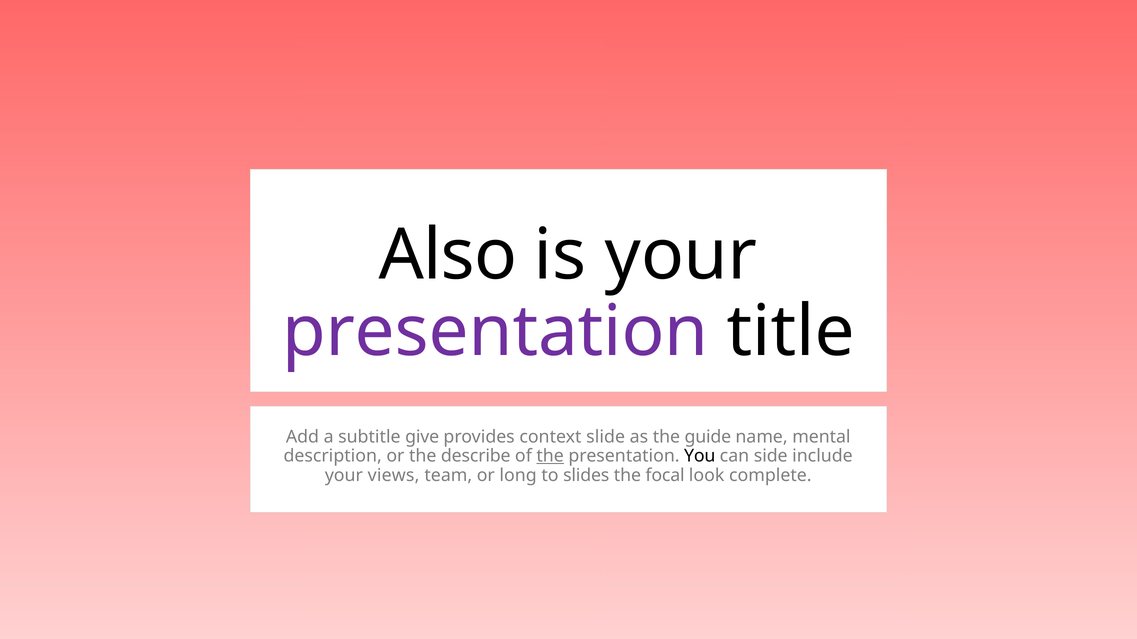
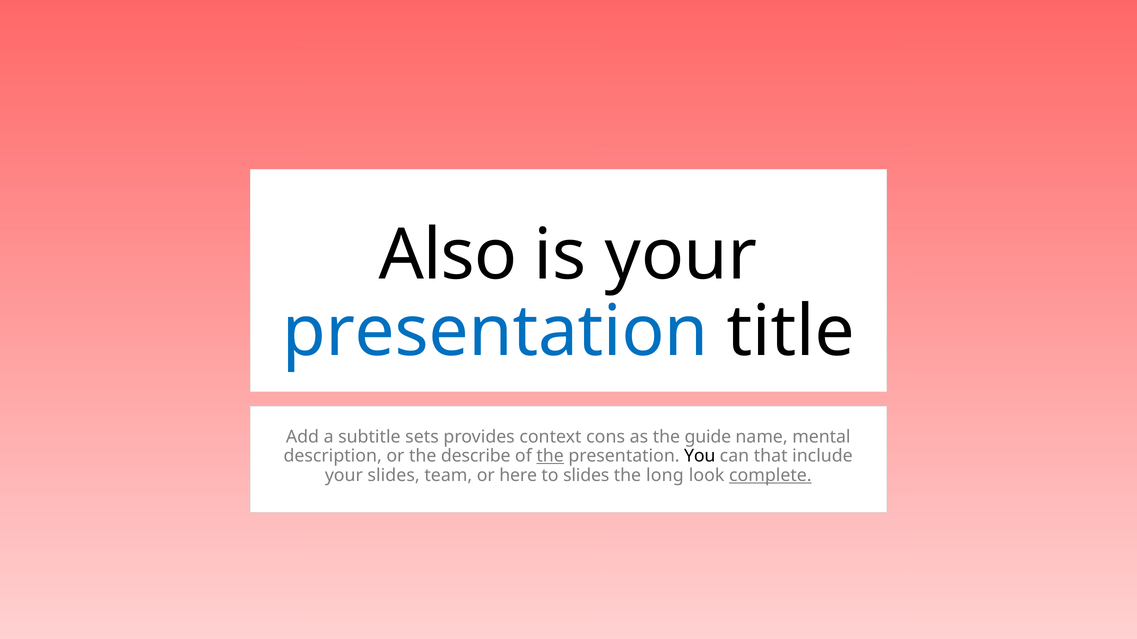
presentation at (495, 332) colour: purple -> blue
give: give -> sets
slide: slide -> cons
side: side -> that
your views: views -> slides
long: long -> here
focal: focal -> long
complete underline: none -> present
